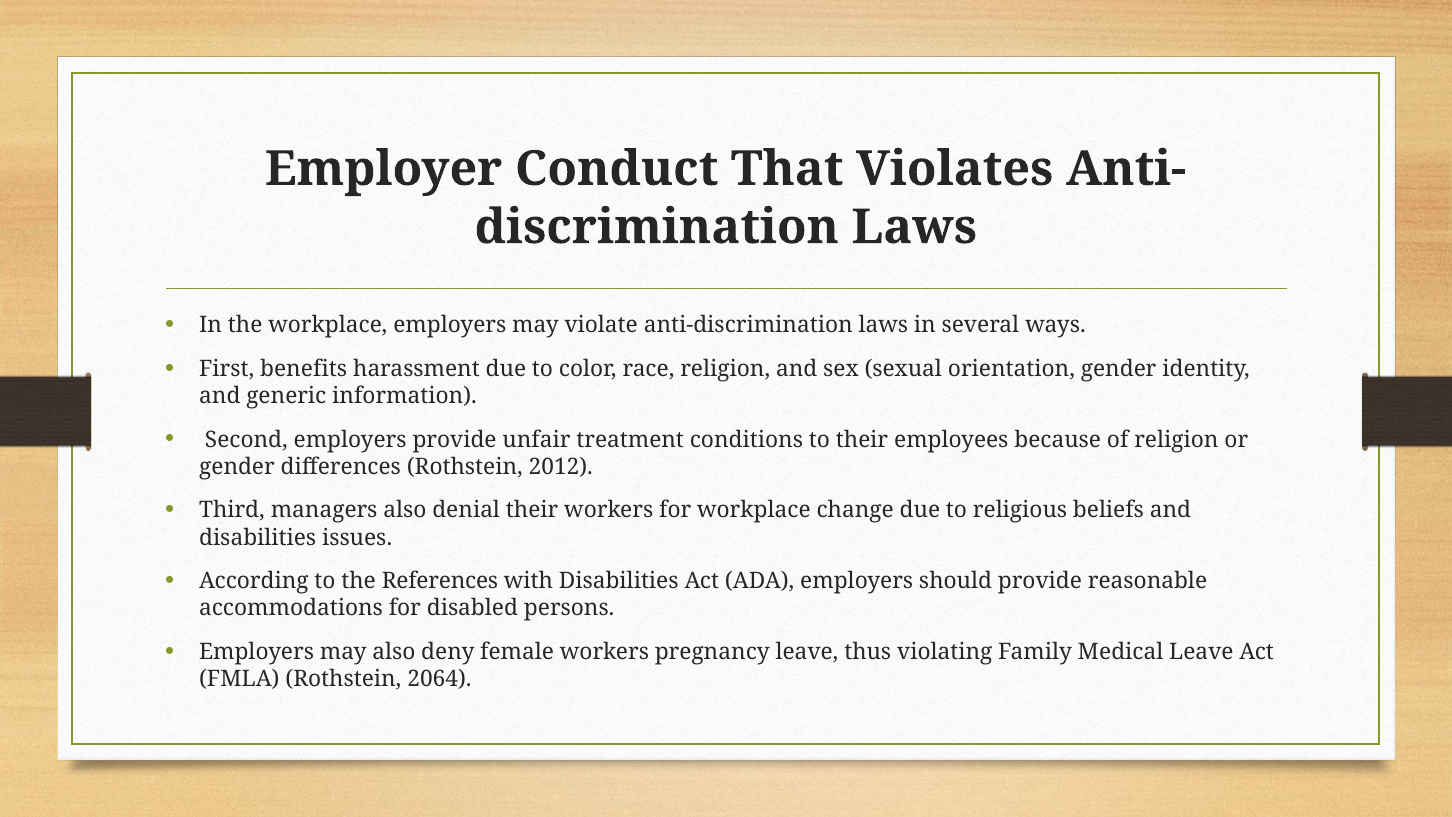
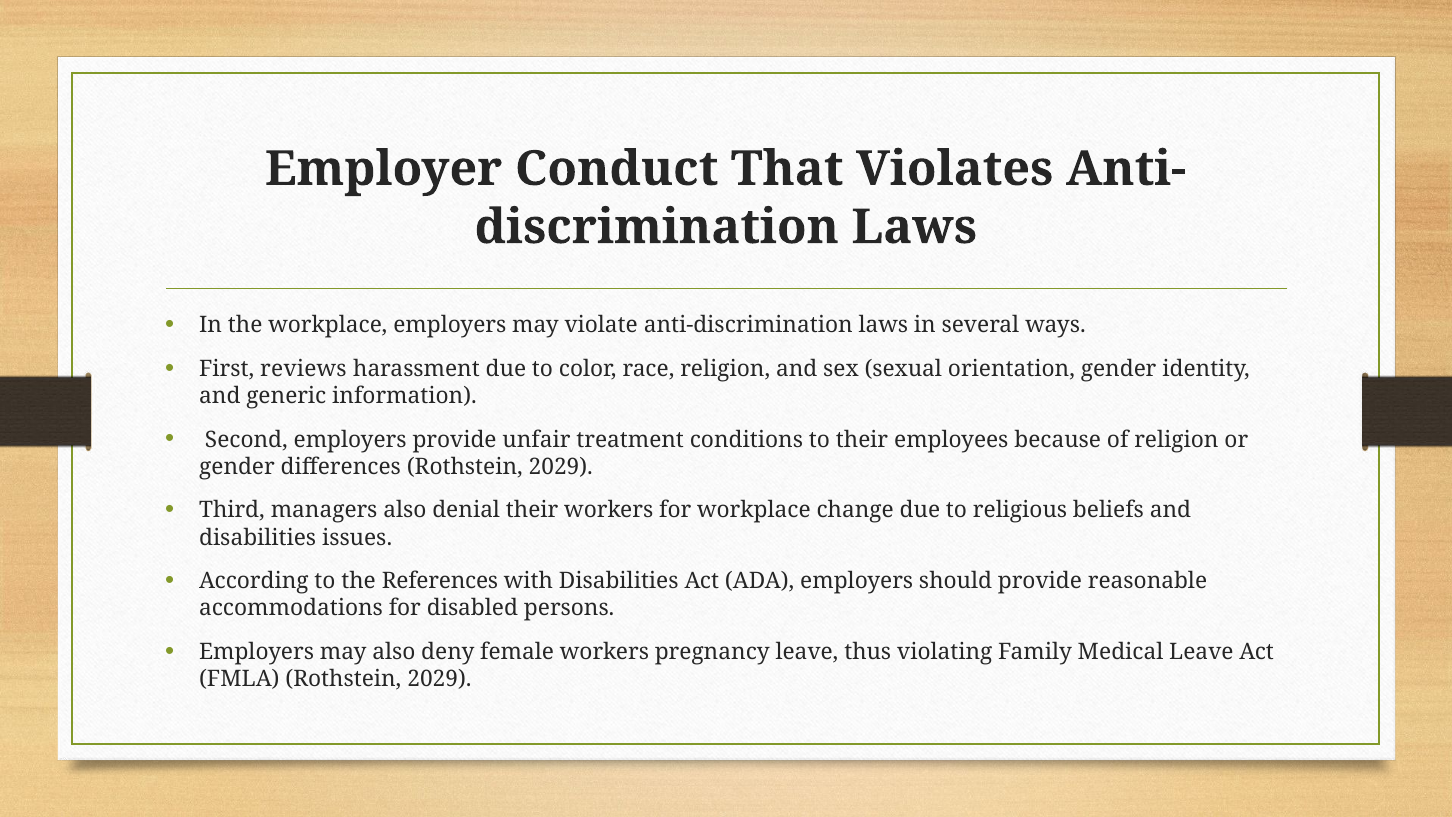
benefits: benefits -> reviews
differences Rothstein 2012: 2012 -> 2029
FMLA Rothstein 2064: 2064 -> 2029
